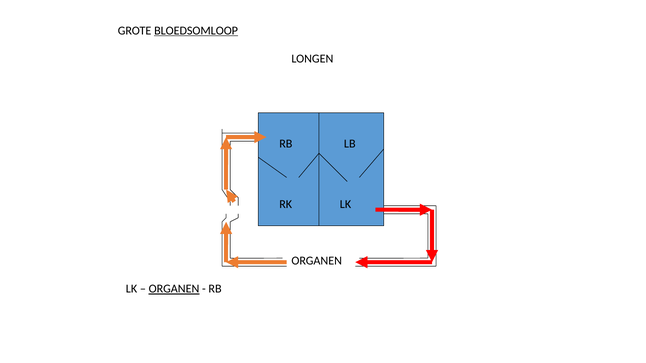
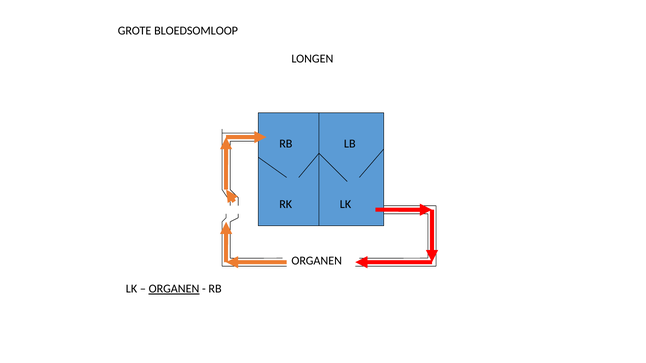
BLOEDSOMLOOP underline: present -> none
